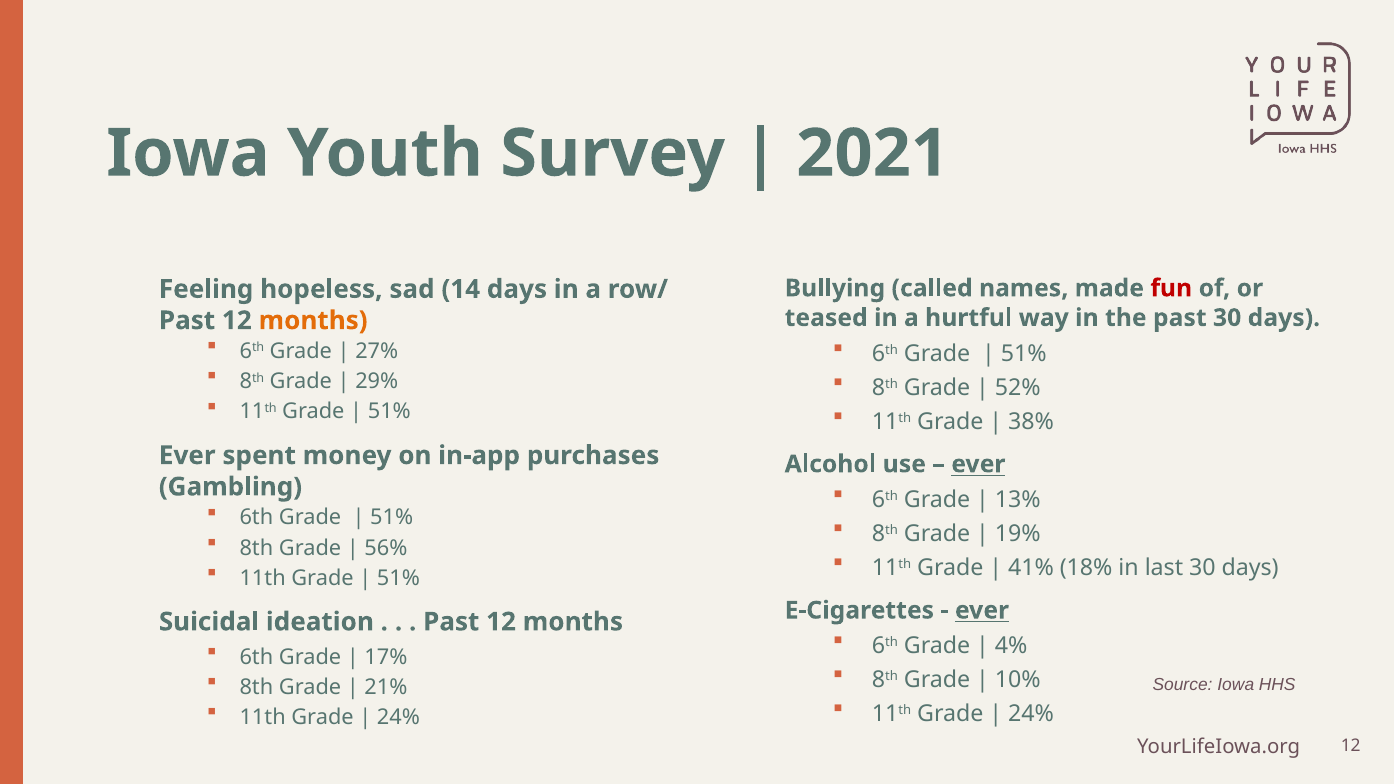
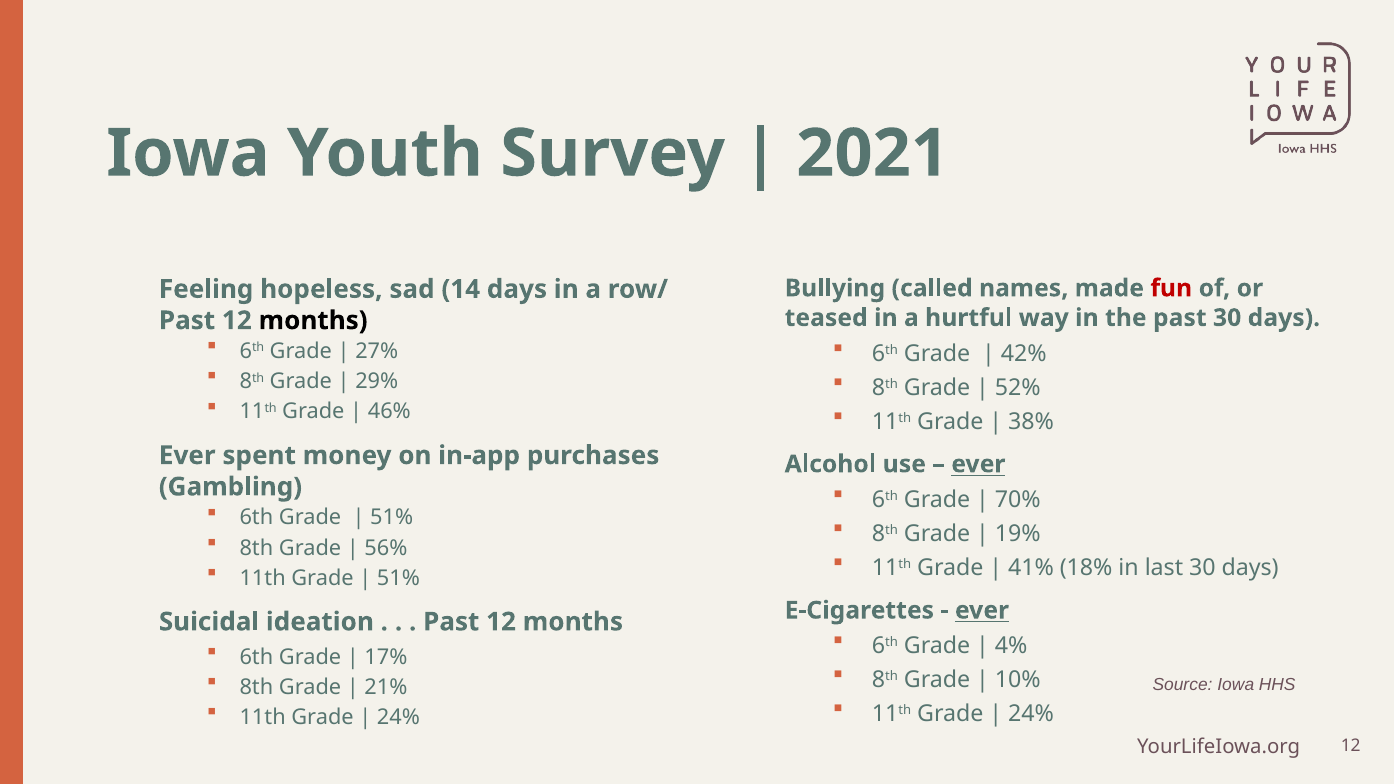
months at (313, 321) colour: orange -> black
51% at (1024, 353): 51% -> 42%
51% at (389, 412): 51% -> 46%
13%: 13% -> 70%
